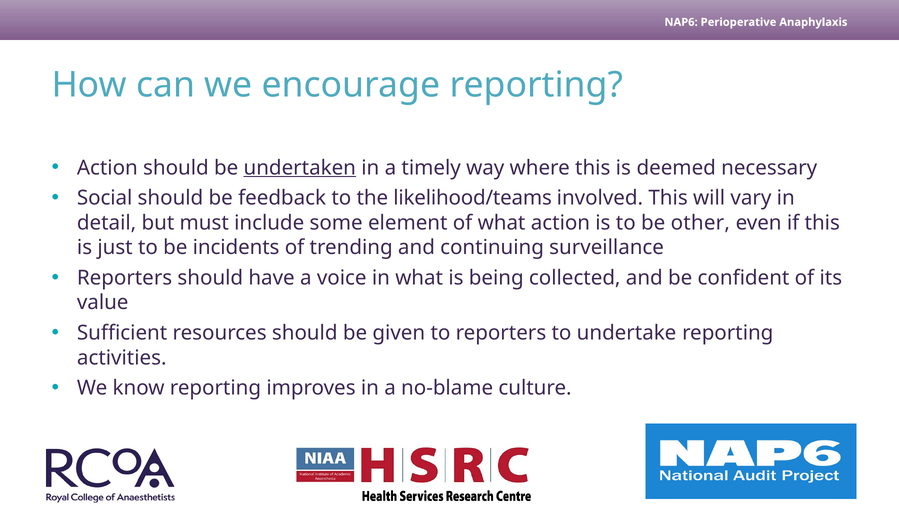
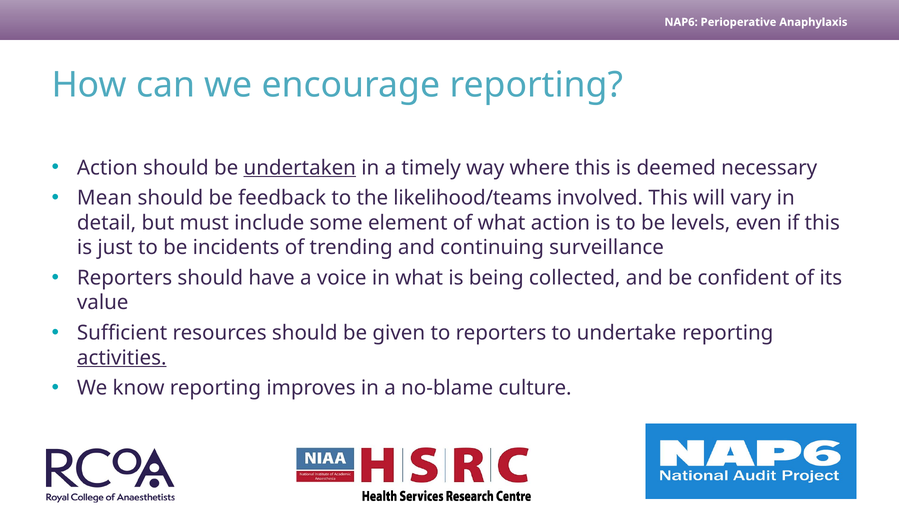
Social: Social -> Mean
other: other -> levels
activities underline: none -> present
